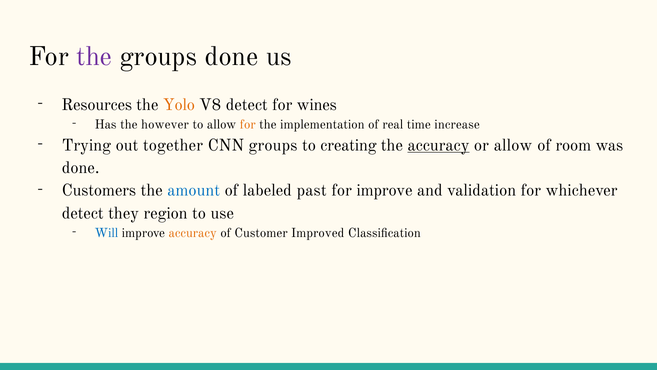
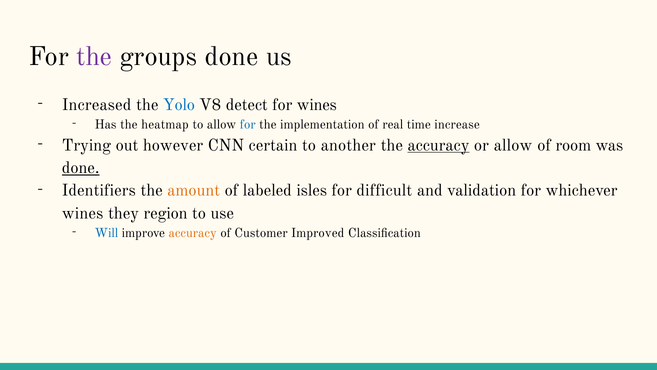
Resources: Resources -> Increased
Yolo colour: orange -> blue
however: however -> heatmap
for at (248, 124) colour: orange -> blue
together: together -> however
CNN groups: groups -> certain
creating: creating -> another
done at (81, 168) underline: none -> present
Customers: Customers -> Identifiers
amount colour: blue -> orange
past: past -> isles
for improve: improve -> difficult
detect at (83, 213): detect -> wines
